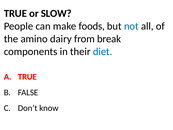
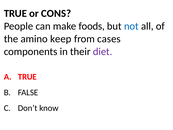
SLOW: SLOW -> CONS
dairy: dairy -> keep
break: break -> cases
diet colour: blue -> purple
